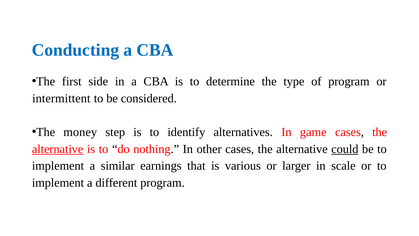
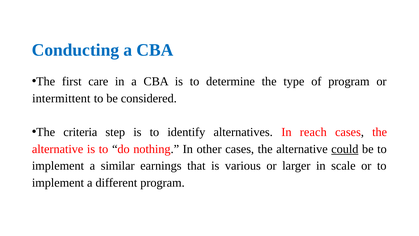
side: side -> care
money: money -> criteria
game: game -> reach
alternative at (58, 149) underline: present -> none
